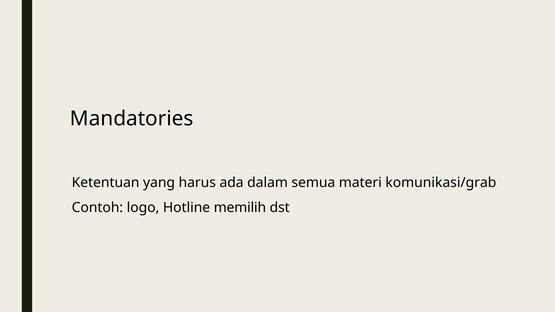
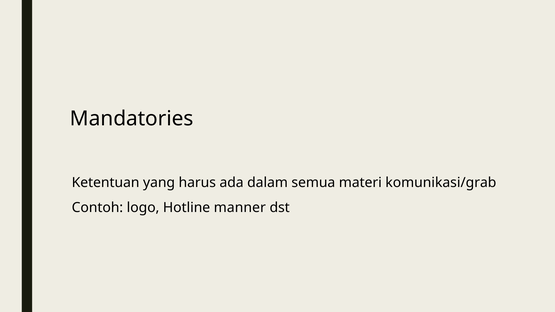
memilih: memilih -> manner
